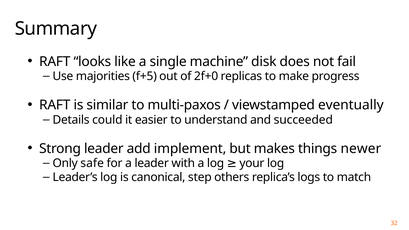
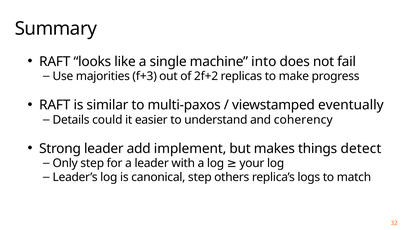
disk: disk -> into
f+5: f+5 -> f+3
2f+0: 2f+0 -> 2f+2
succeeded: succeeded -> coherency
newer: newer -> detect
Only safe: safe -> step
